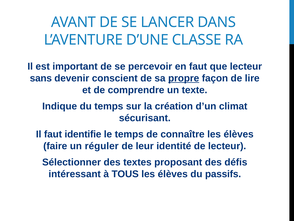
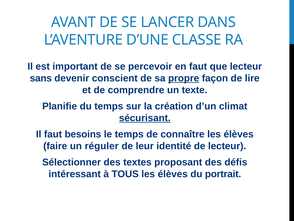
Indique: Indique -> Planifie
sécurisant underline: none -> present
identifie: identifie -> besoins
passifs: passifs -> portrait
